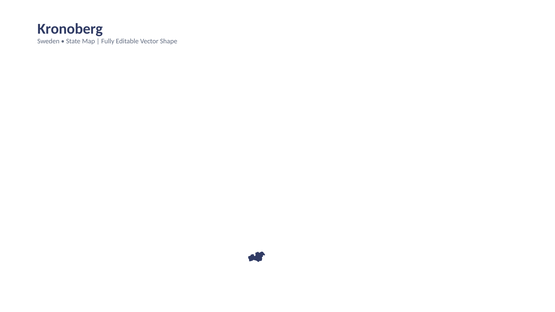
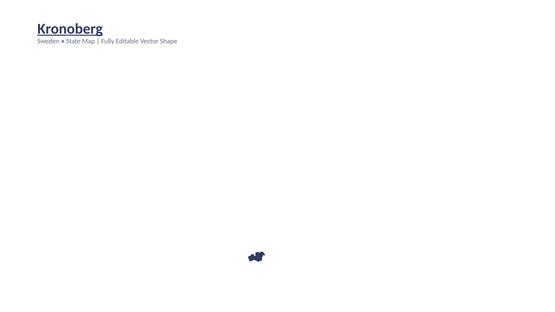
Kronoberg underline: none -> present
